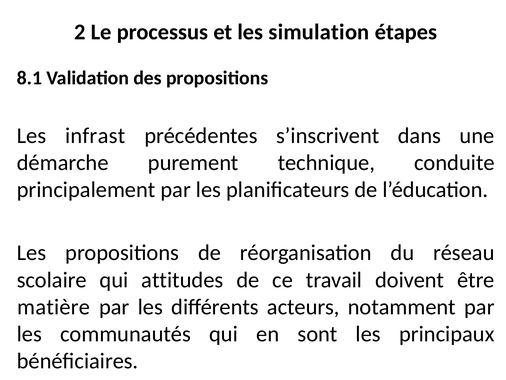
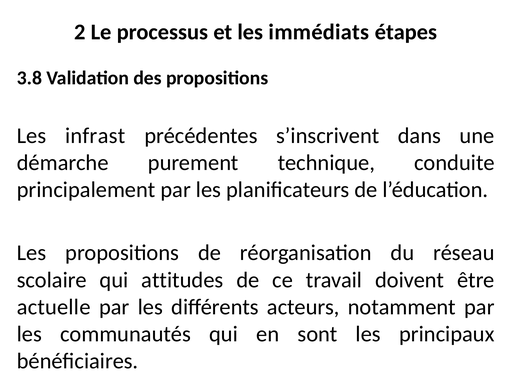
simulation: simulation -> immédiats
8.1: 8.1 -> 3.8
matière: matière -> actuelle
